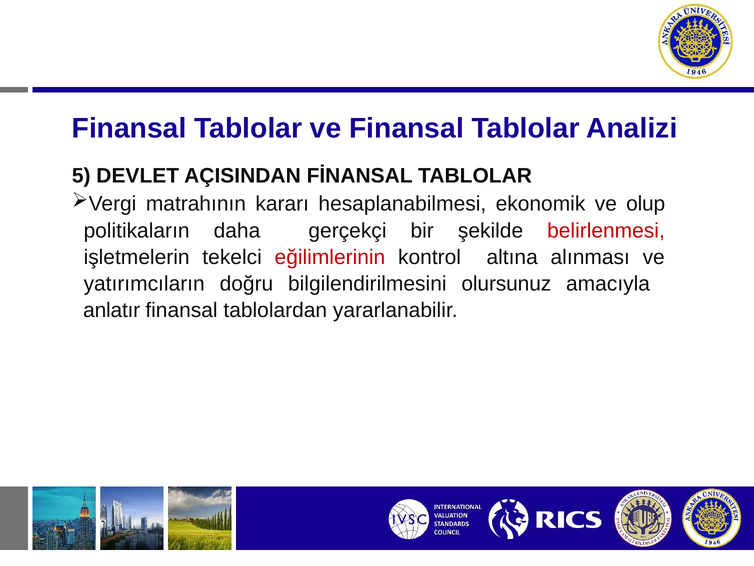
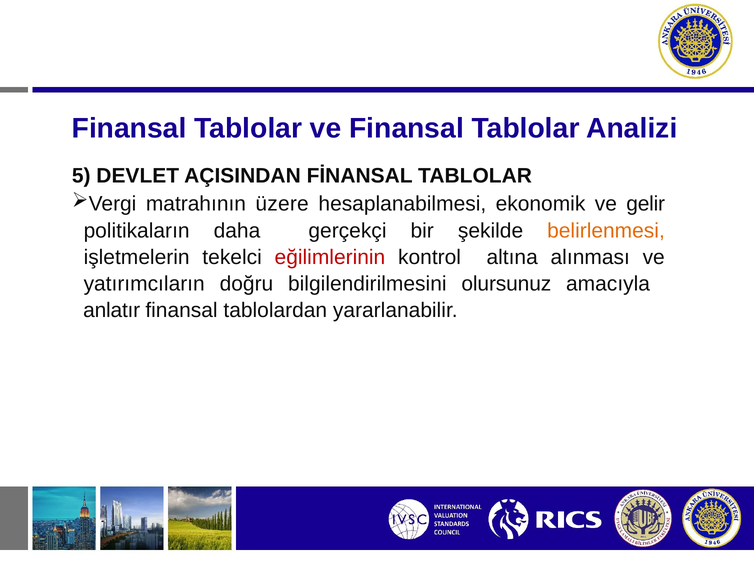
kararı: kararı -> üzere
olup: olup -> gelir
belirlenmesi colour: red -> orange
